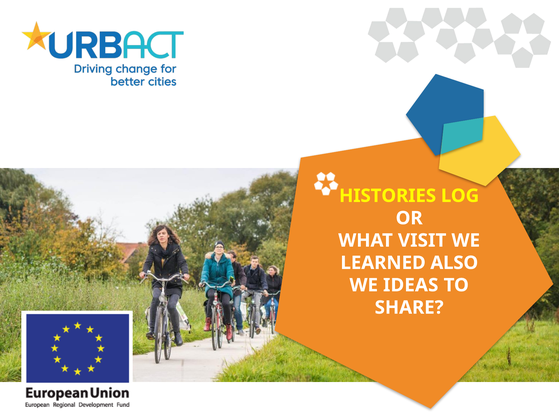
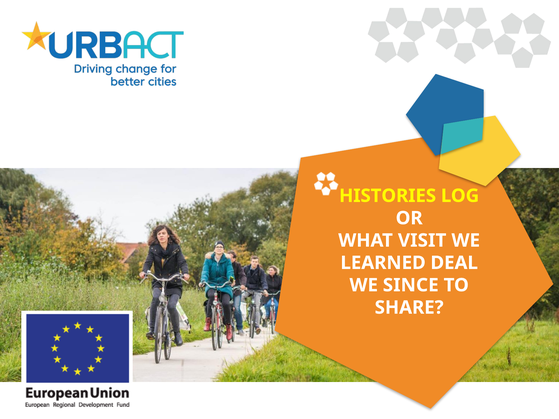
ALSO: ALSO -> DEAL
IDEAS: IDEAS -> SINCE
